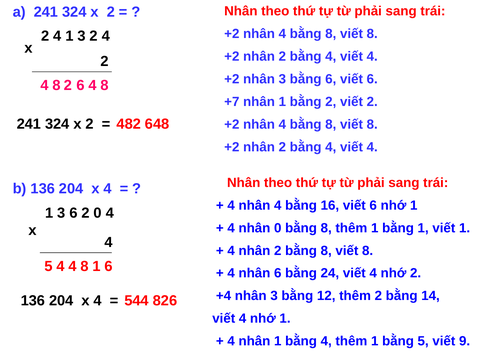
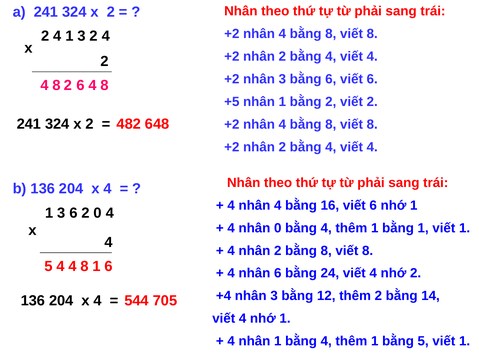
+7: +7 -> +5
0 bằng 8: 8 -> 4
826: 826 -> 705
5 viết 9: 9 -> 1
